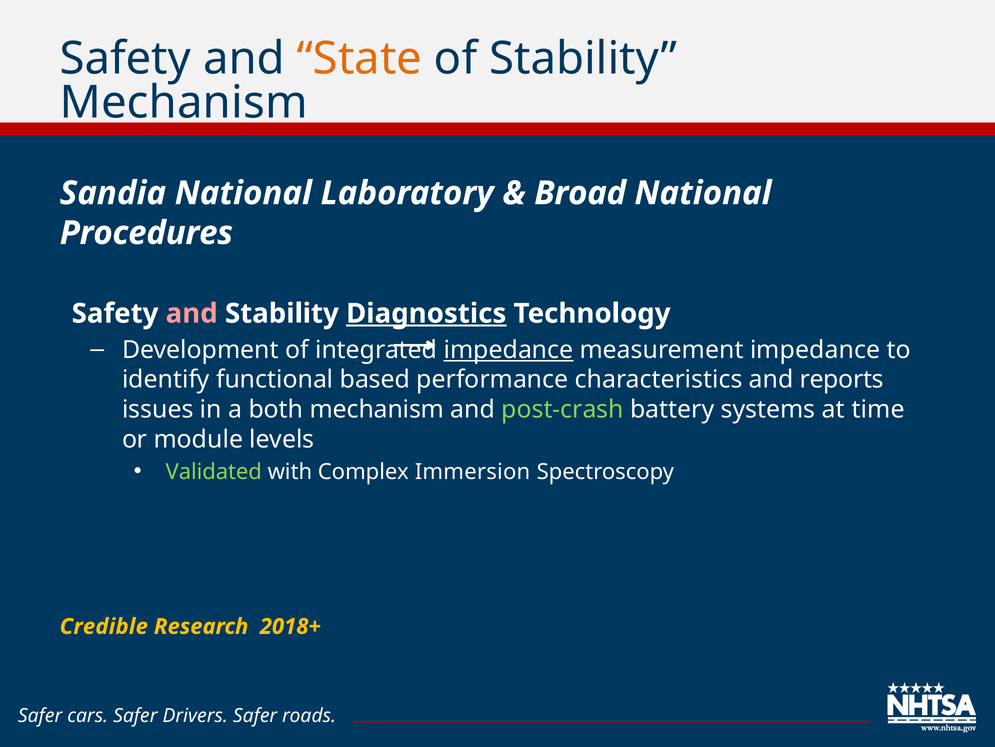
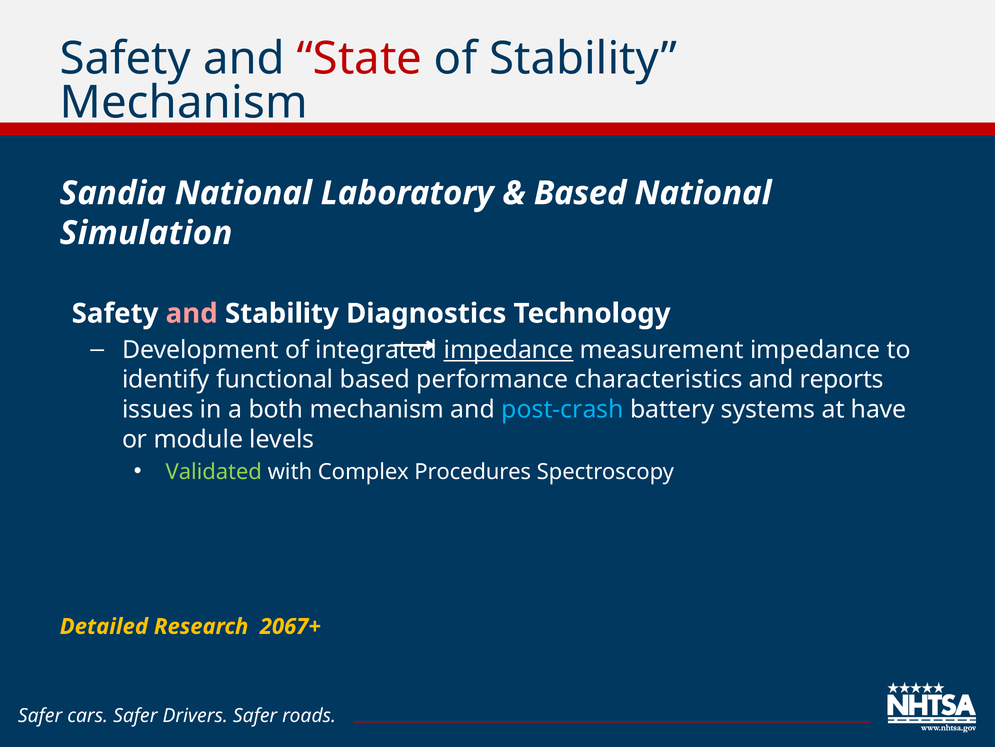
State colour: orange -> red
Broad at (580, 193): Broad -> Based
Procedures: Procedures -> Simulation
Diagnostics underline: present -> none
post-crash colour: light green -> light blue
time: time -> have
Immersion: Immersion -> Procedures
Credible: Credible -> Detailed
2018+: 2018+ -> 2067+
